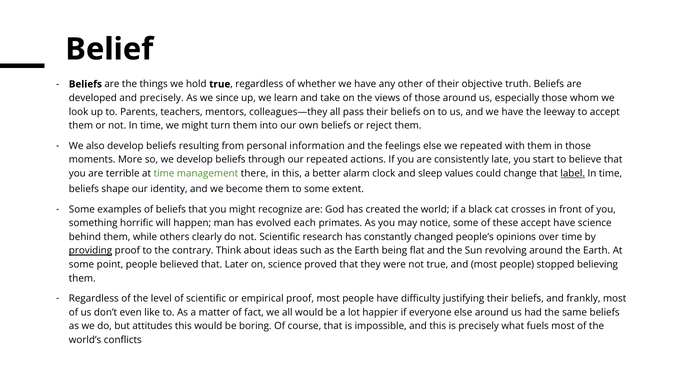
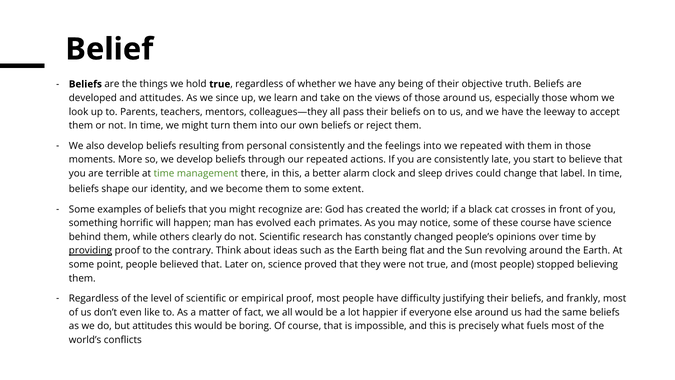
any other: other -> being
and precisely: precisely -> attitudes
personal information: information -> consistently
feelings else: else -> into
values: values -> drives
label underline: present -> none
these accept: accept -> course
